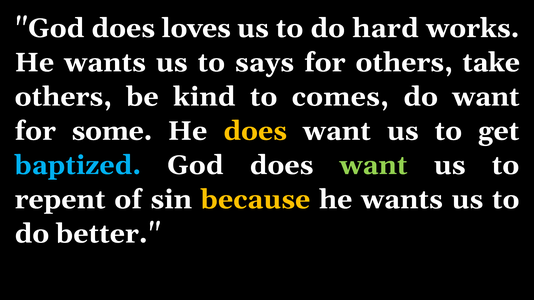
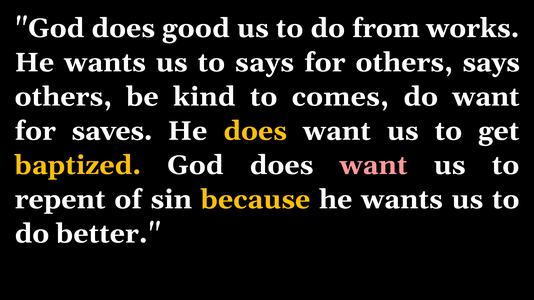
loves: loves -> good
hard: hard -> from
others take: take -> says
some: some -> saves
baptized colour: light blue -> yellow
want at (374, 165) colour: light green -> pink
